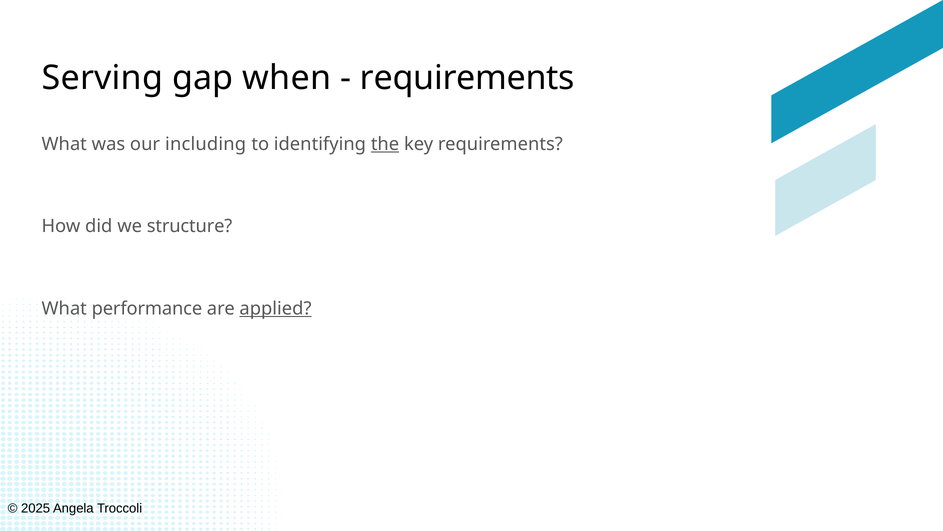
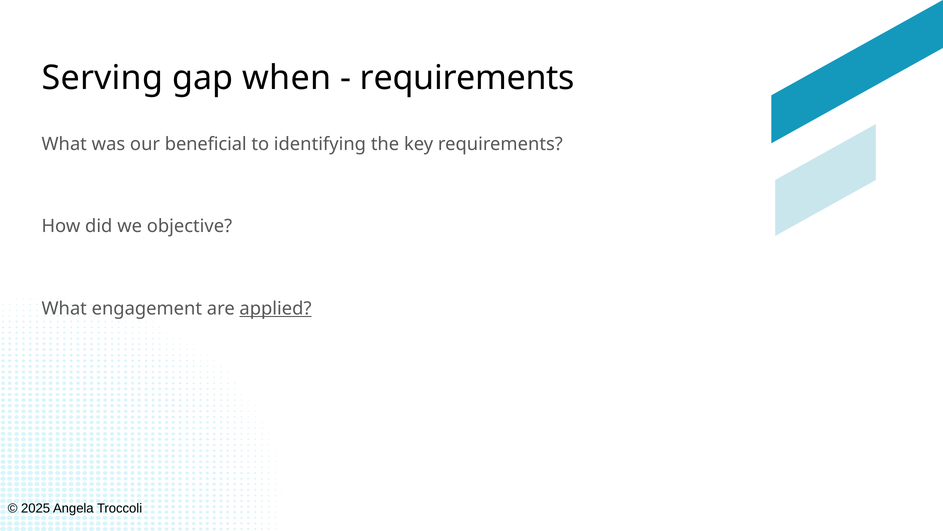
including: including -> beneficial
the underline: present -> none
structure: structure -> objective
performance: performance -> engagement
